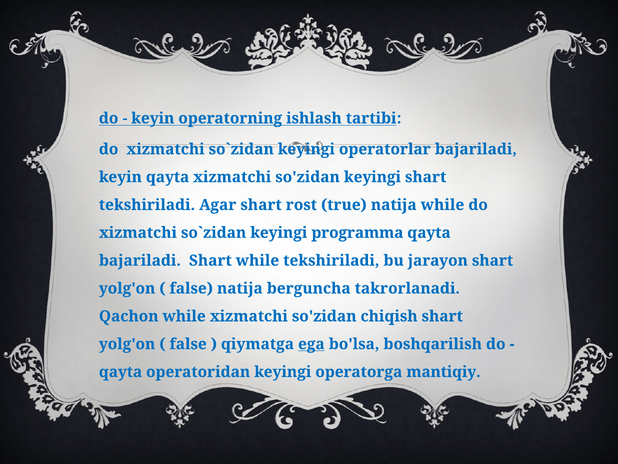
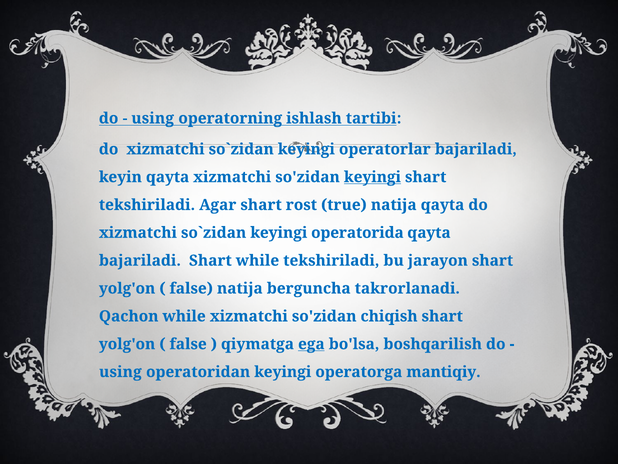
keyin at (153, 118): keyin -> using
keyingi at (372, 177) underline: none -> present
natija while: while -> qayta
programma: programma -> operatorida
qayta at (121, 372): qayta -> using
